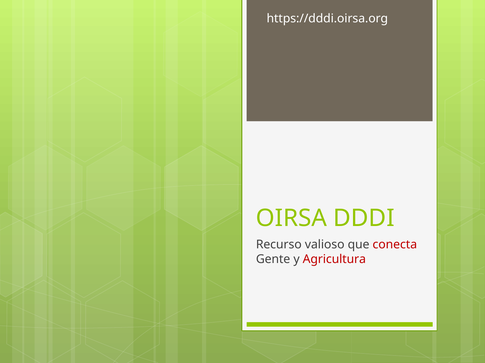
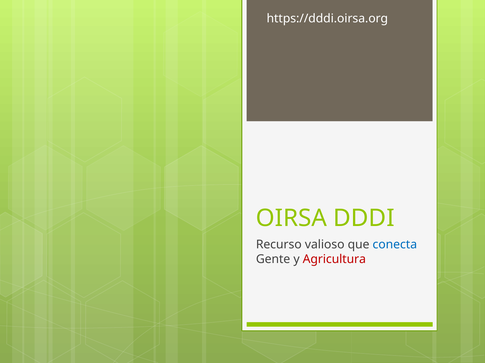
conecta colour: red -> blue
